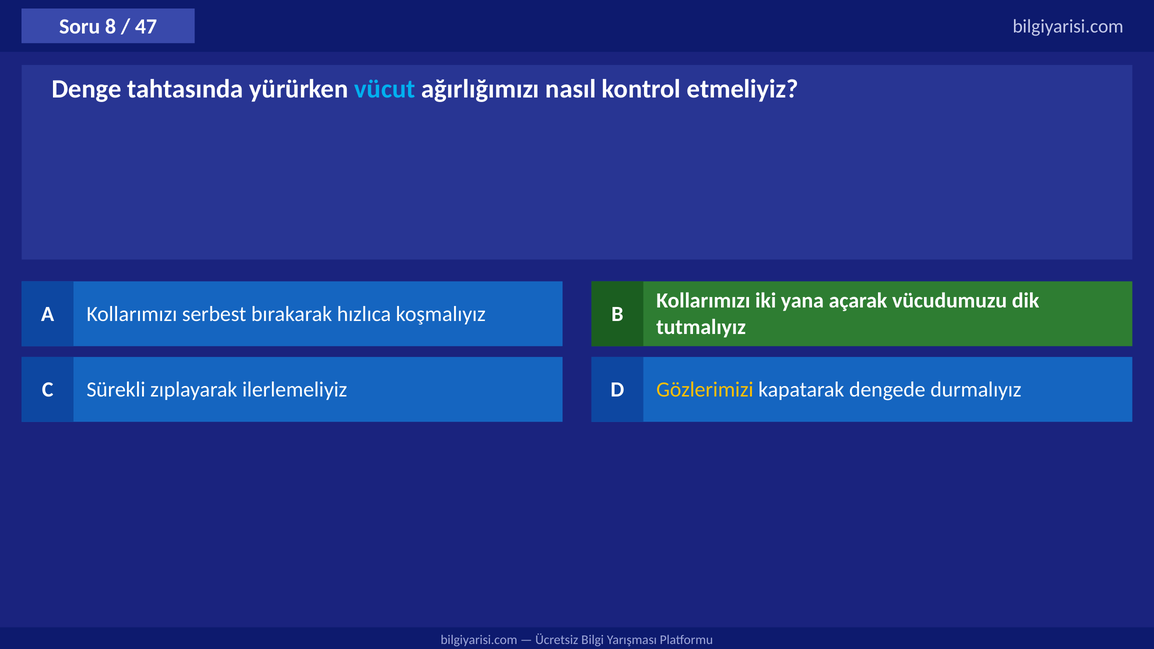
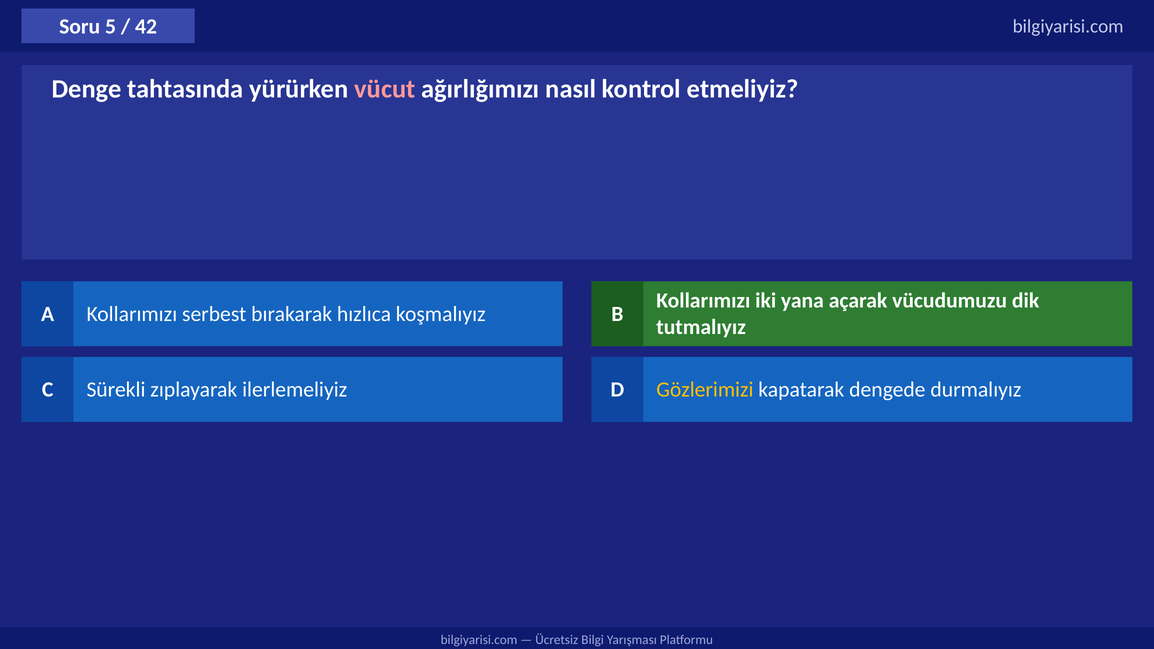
8: 8 -> 5
47: 47 -> 42
vücut colour: light blue -> pink
